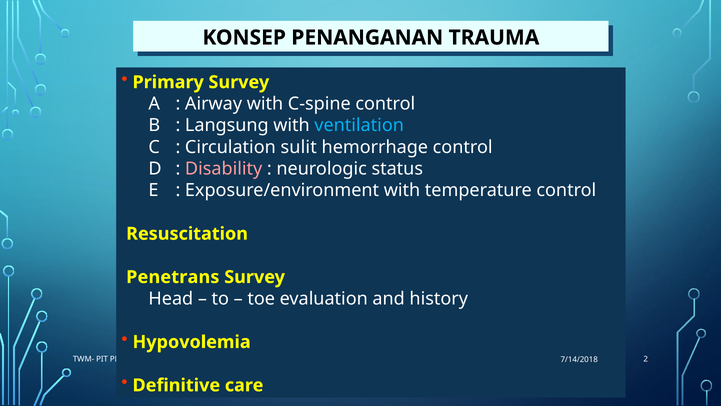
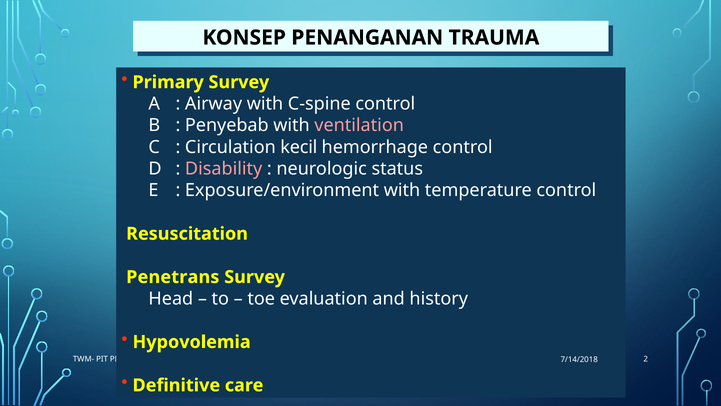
Langsung: Langsung -> Penyebab
ventilation colour: light blue -> pink
sulit: sulit -> kecil
